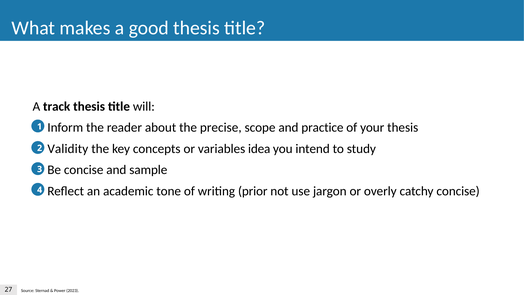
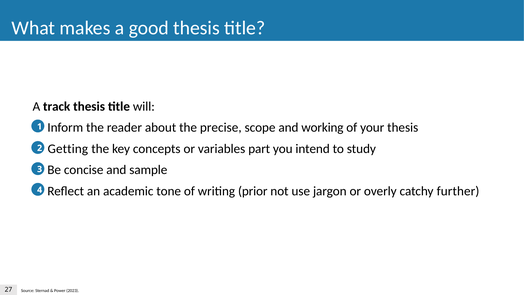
practice: practice -> working
Validity: Validity -> Getting
idea: idea -> part
catchy concise: concise -> further
